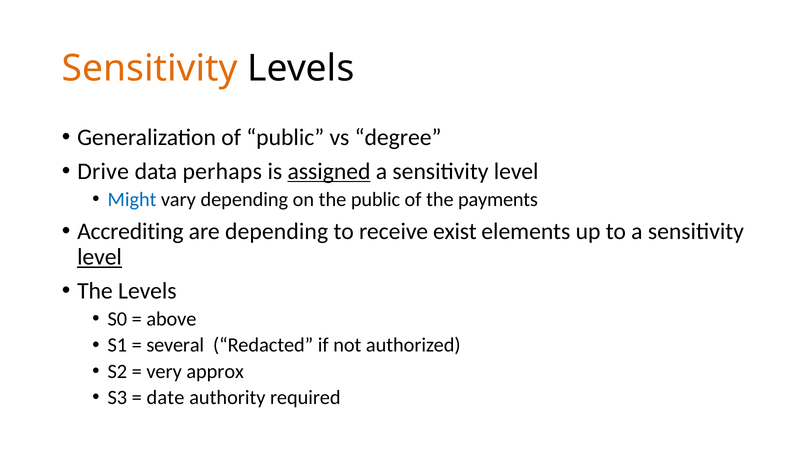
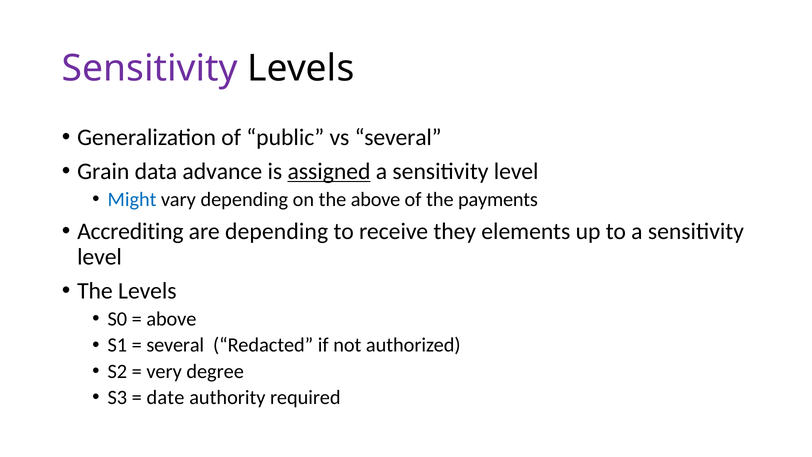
Sensitivity at (150, 68) colour: orange -> purple
vs degree: degree -> several
Drive: Drive -> Grain
perhaps: perhaps -> advance
the public: public -> above
exist: exist -> they
level at (100, 257) underline: present -> none
approx: approx -> degree
